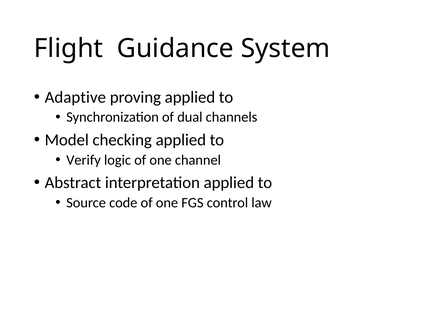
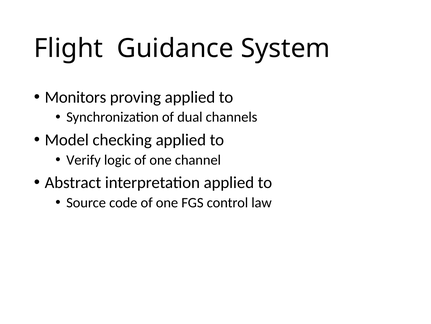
Adaptive: Adaptive -> Monitors
